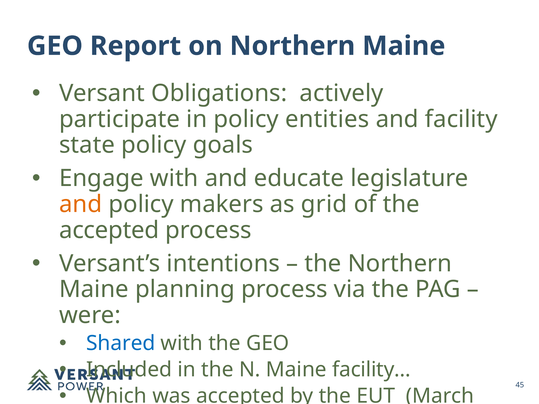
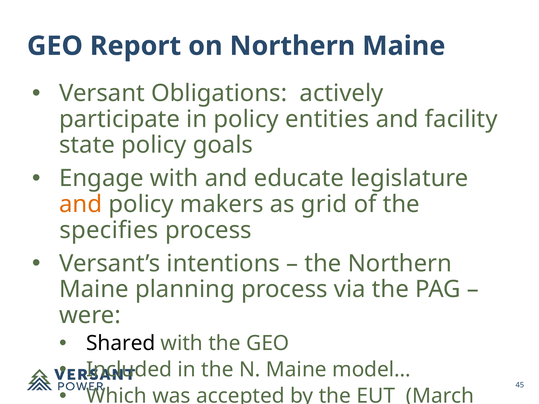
accepted at (109, 230): accepted -> specifies
Shared colour: blue -> black
facility…: facility… -> model…
